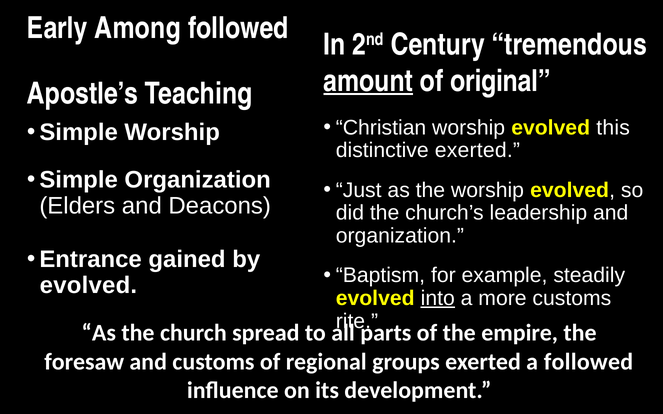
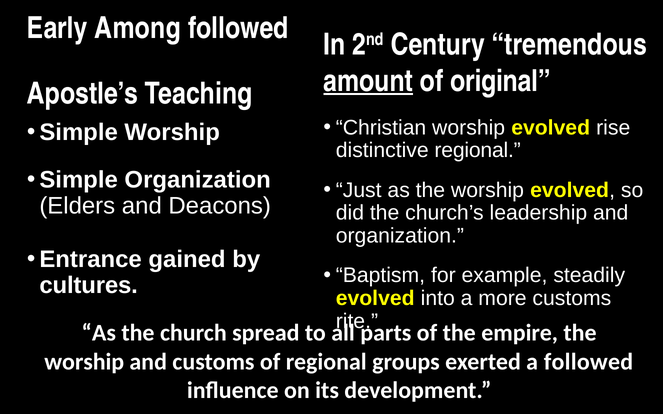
this: this -> rise
distinctive exerted: exerted -> regional
evolved at (88, 285): evolved -> cultures
into underline: present -> none
foresaw at (84, 362): foresaw -> worship
